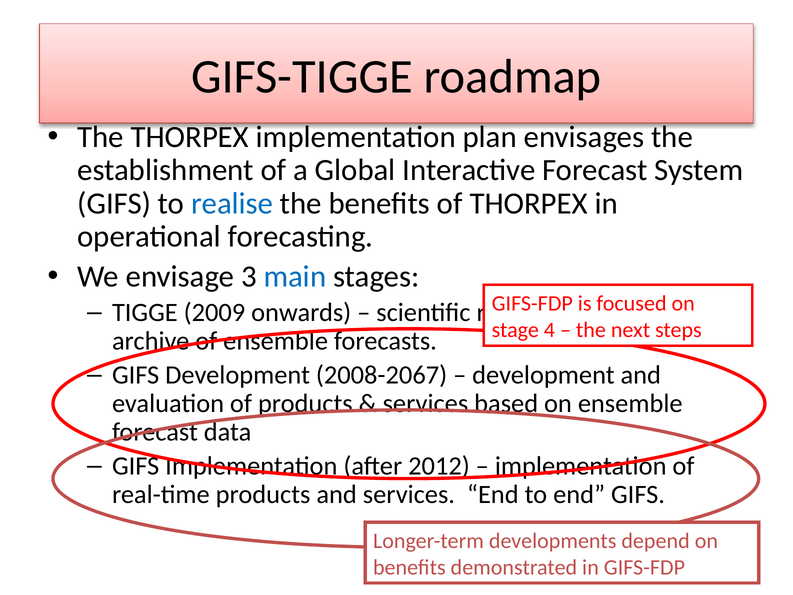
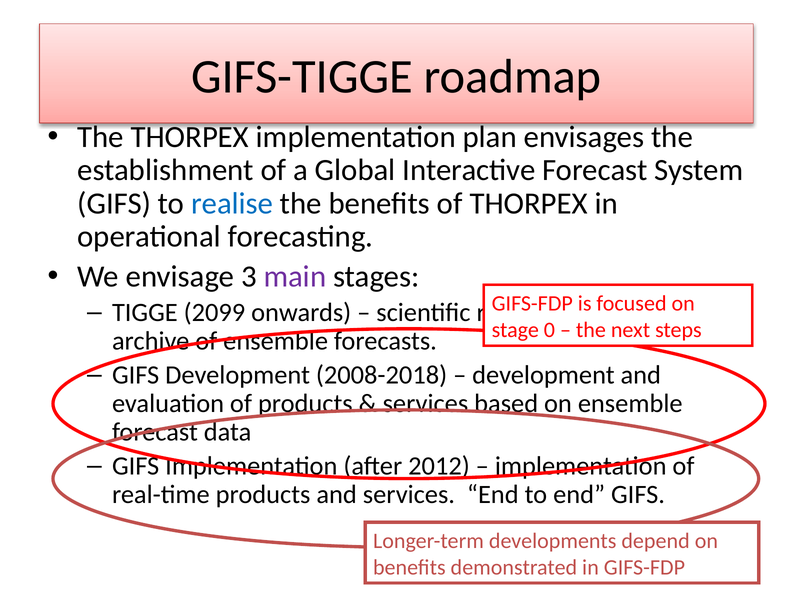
main colour: blue -> purple
2009: 2009 -> 2099
4: 4 -> 0
2008-2067: 2008-2067 -> 2008-2018
